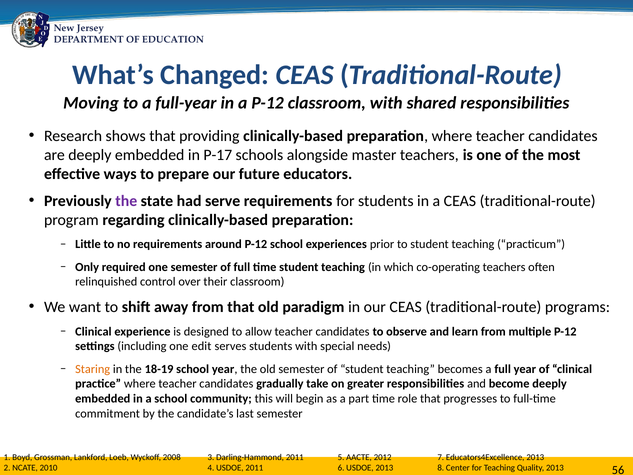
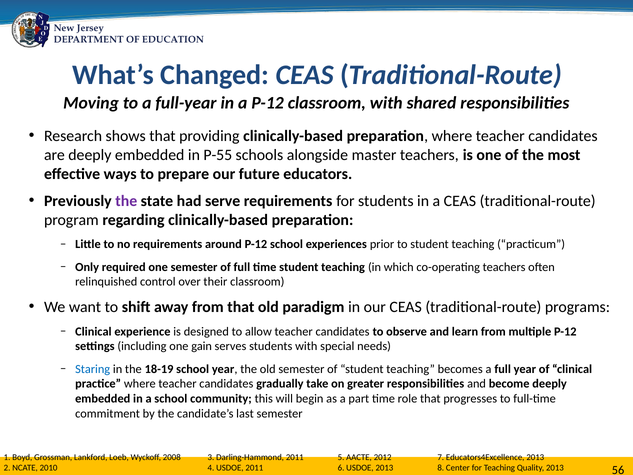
P-17: P-17 -> P-55
edit: edit -> gain
Staring colour: orange -> blue
